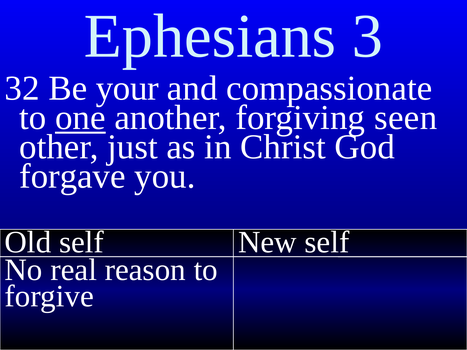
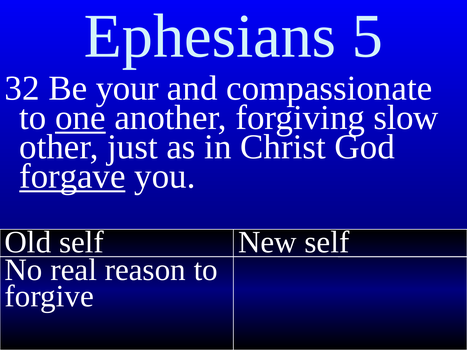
3: 3 -> 5
seen: seen -> slow
forgave underline: none -> present
